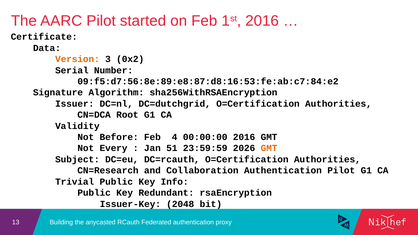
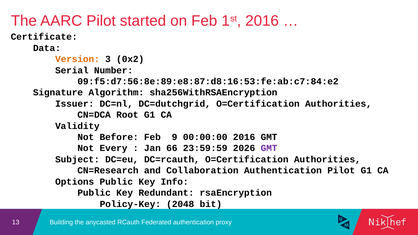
4: 4 -> 9
51: 51 -> 66
GMT at (269, 148) colour: orange -> purple
Trivial: Trivial -> Options
Issuer-Key: Issuer-Key -> Policy-Key
